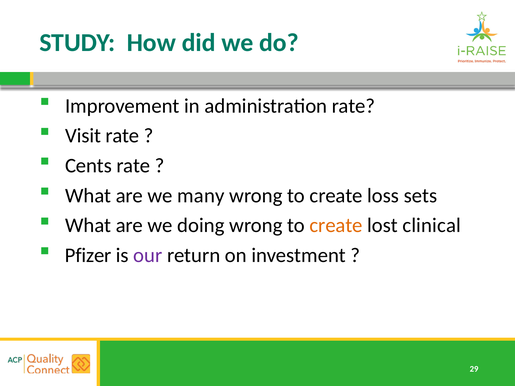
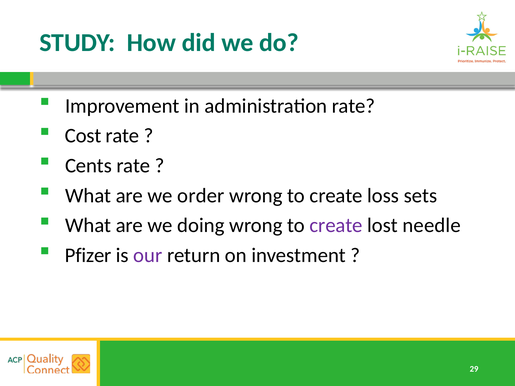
Visit: Visit -> Cost
many: many -> order
create at (336, 226) colour: orange -> purple
clinical: clinical -> needle
